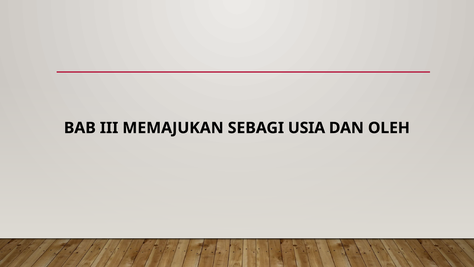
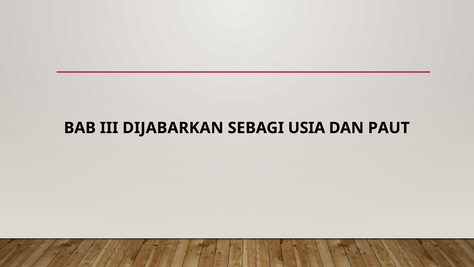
MEMAJUKAN: MEMAJUKAN -> DIJABARKAN
OLEH: OLEH -> PAUT
